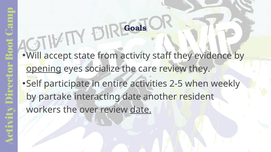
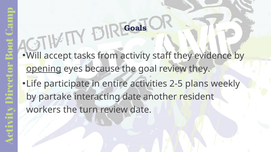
state: state -> tasks
socialize: socialize -> because
care: care -> goal
Self: Self -> Life
when: when -> plans
over: over -> turn
date at (141, 110) underline: present -> none
